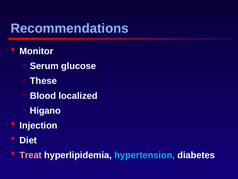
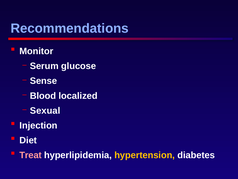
These: These -> Sense
Higano: Higano -> Sexual
hypertension colour: light blue -> yellow
